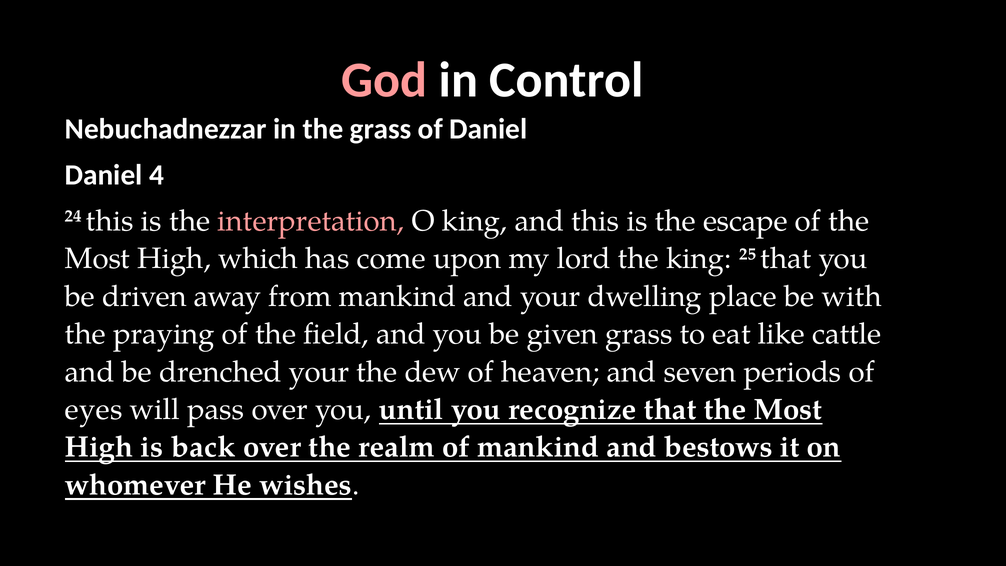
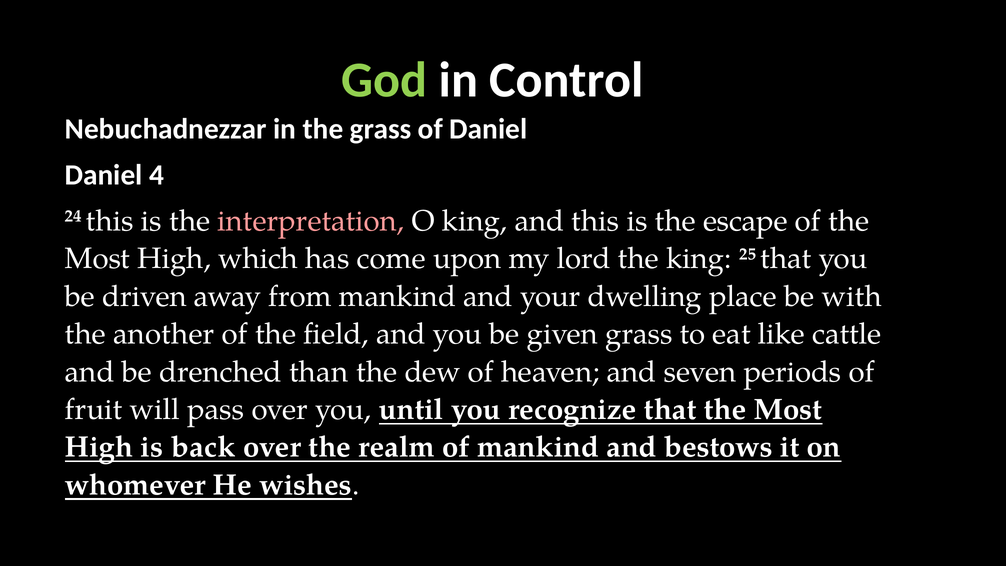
God colour: pink -> light green
praying: praying -> another
drenched your: your -> than
eyes: eyes -> fruit
